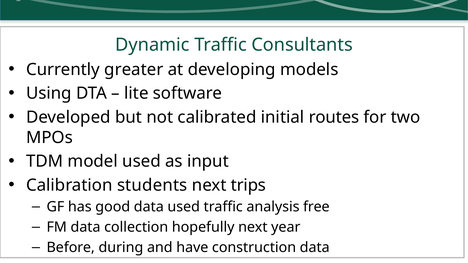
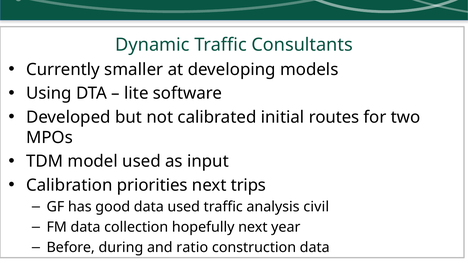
greater: greater -> smaller
students: students -> priorities
free: free -> civil
have: have -> ratio
